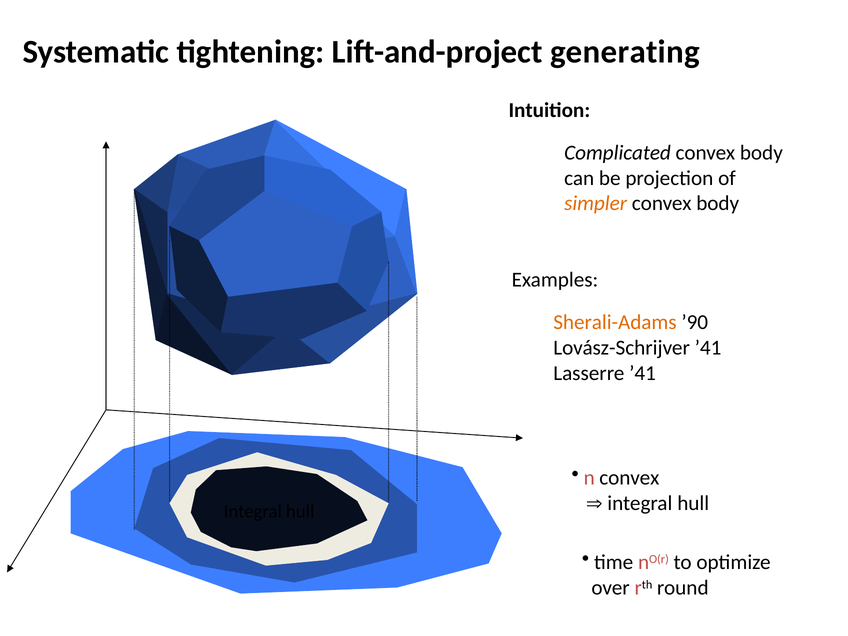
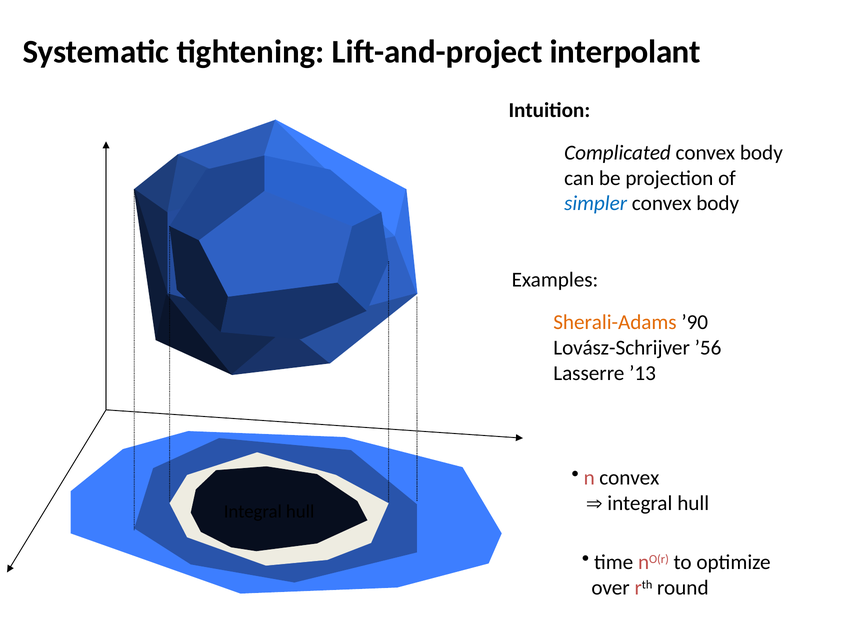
generating: generating -> interpolant
simpler colour: orange -> blue
Lovász-Schrijver ’41: ’41 -> ’56
Lasserre ’41: ’41 -> ’13
